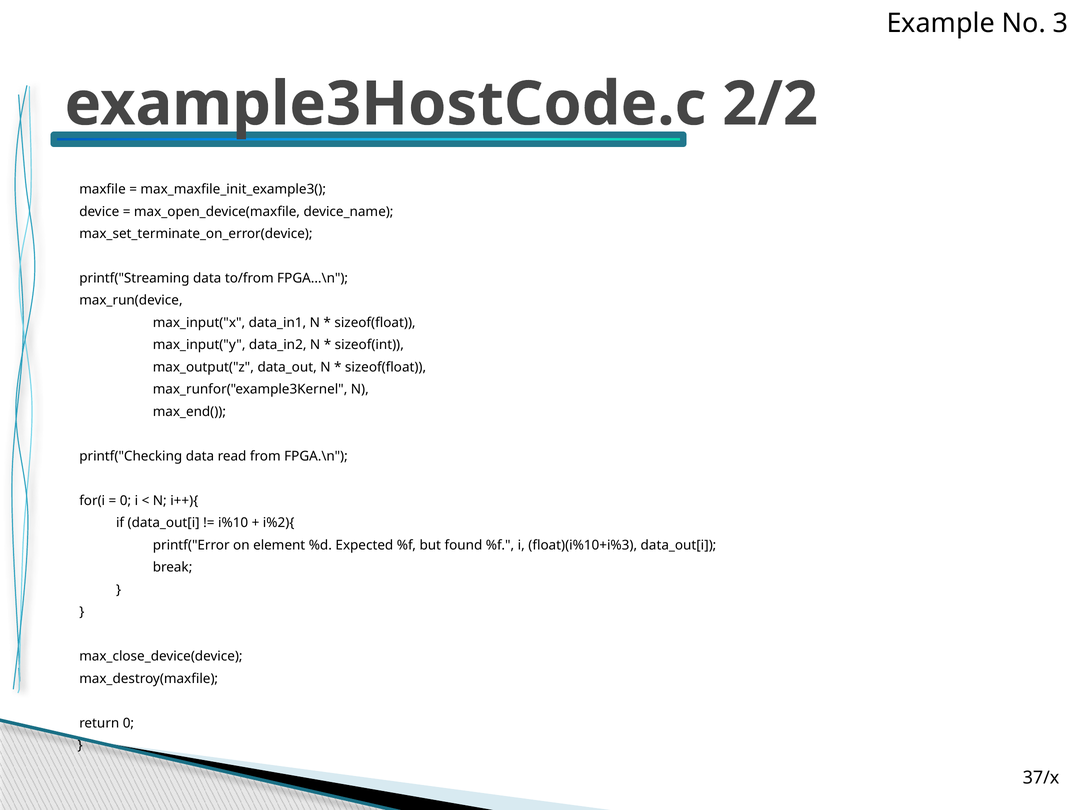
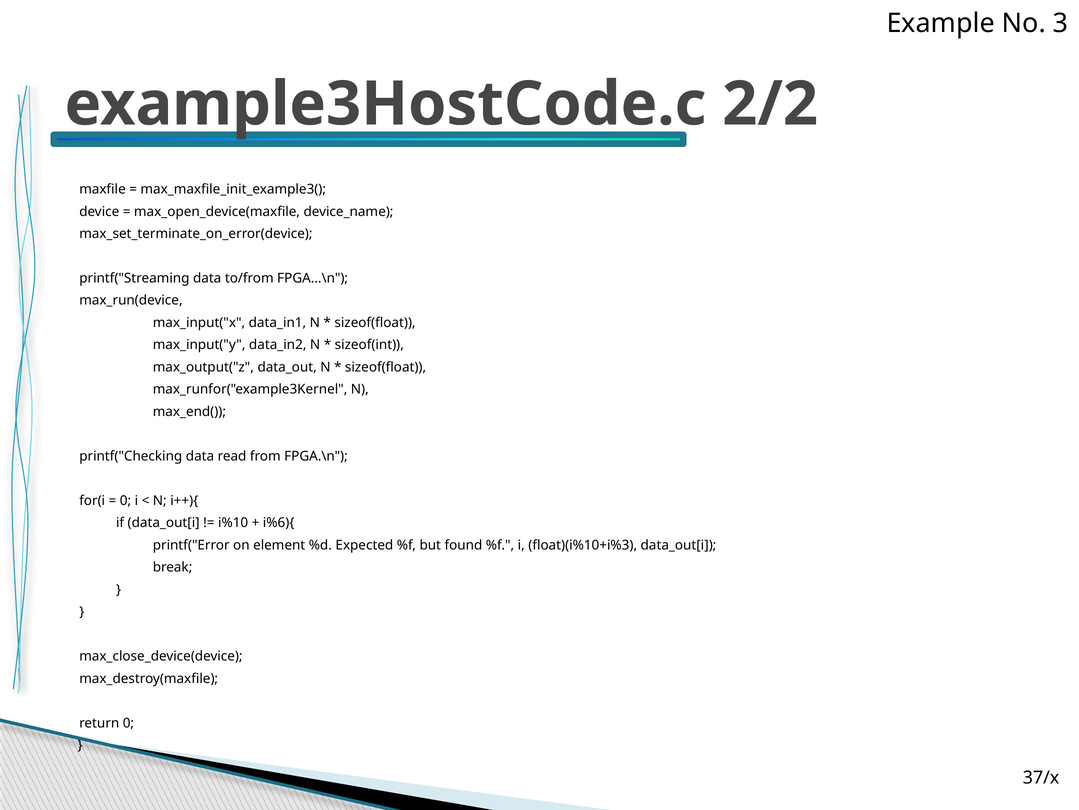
i%2){: i%2){ -> i%6){
